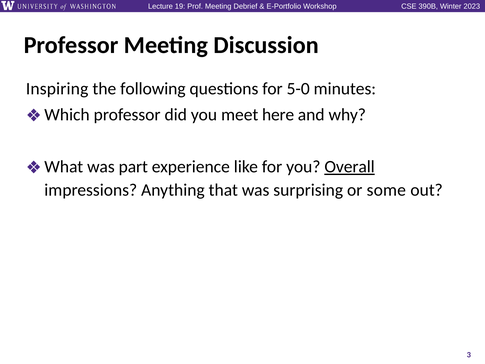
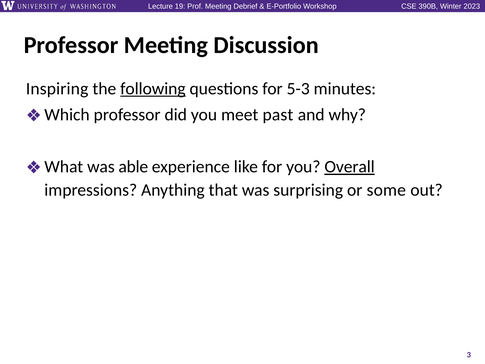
following underline: none -> present
5-0: 5-0 -> 5-3
here: here -> past
part: part -> able
